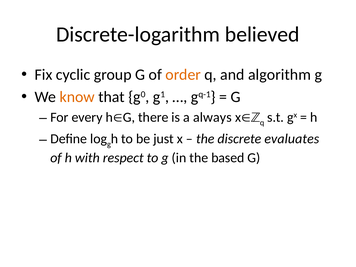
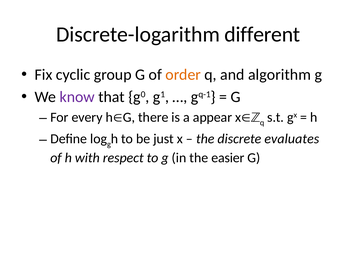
believed: believed -> different
know colour: orange -> purple
always: always -> appear
based: based -> easier
